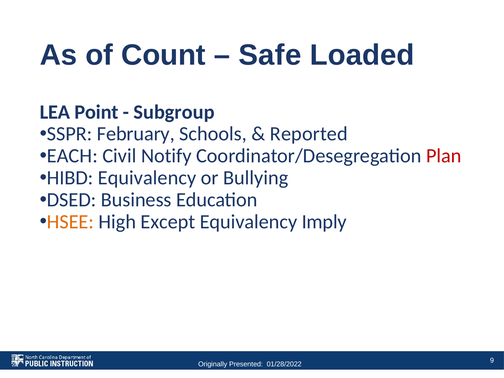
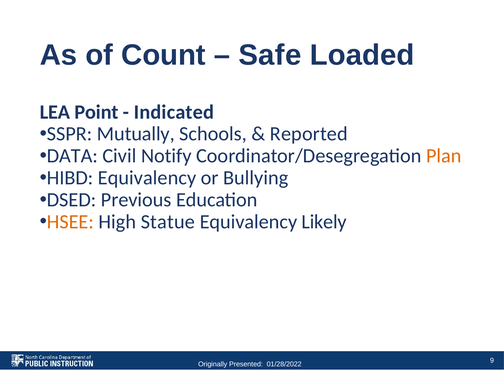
Subgroup: Subgroup -> Indicated
February: February -> Mutually
EACH: EACH -> DATA
Plan colour: red -> orange
Business: Business -> Previous
Except: Except -> Statue
Imply: Imply -> Likely
